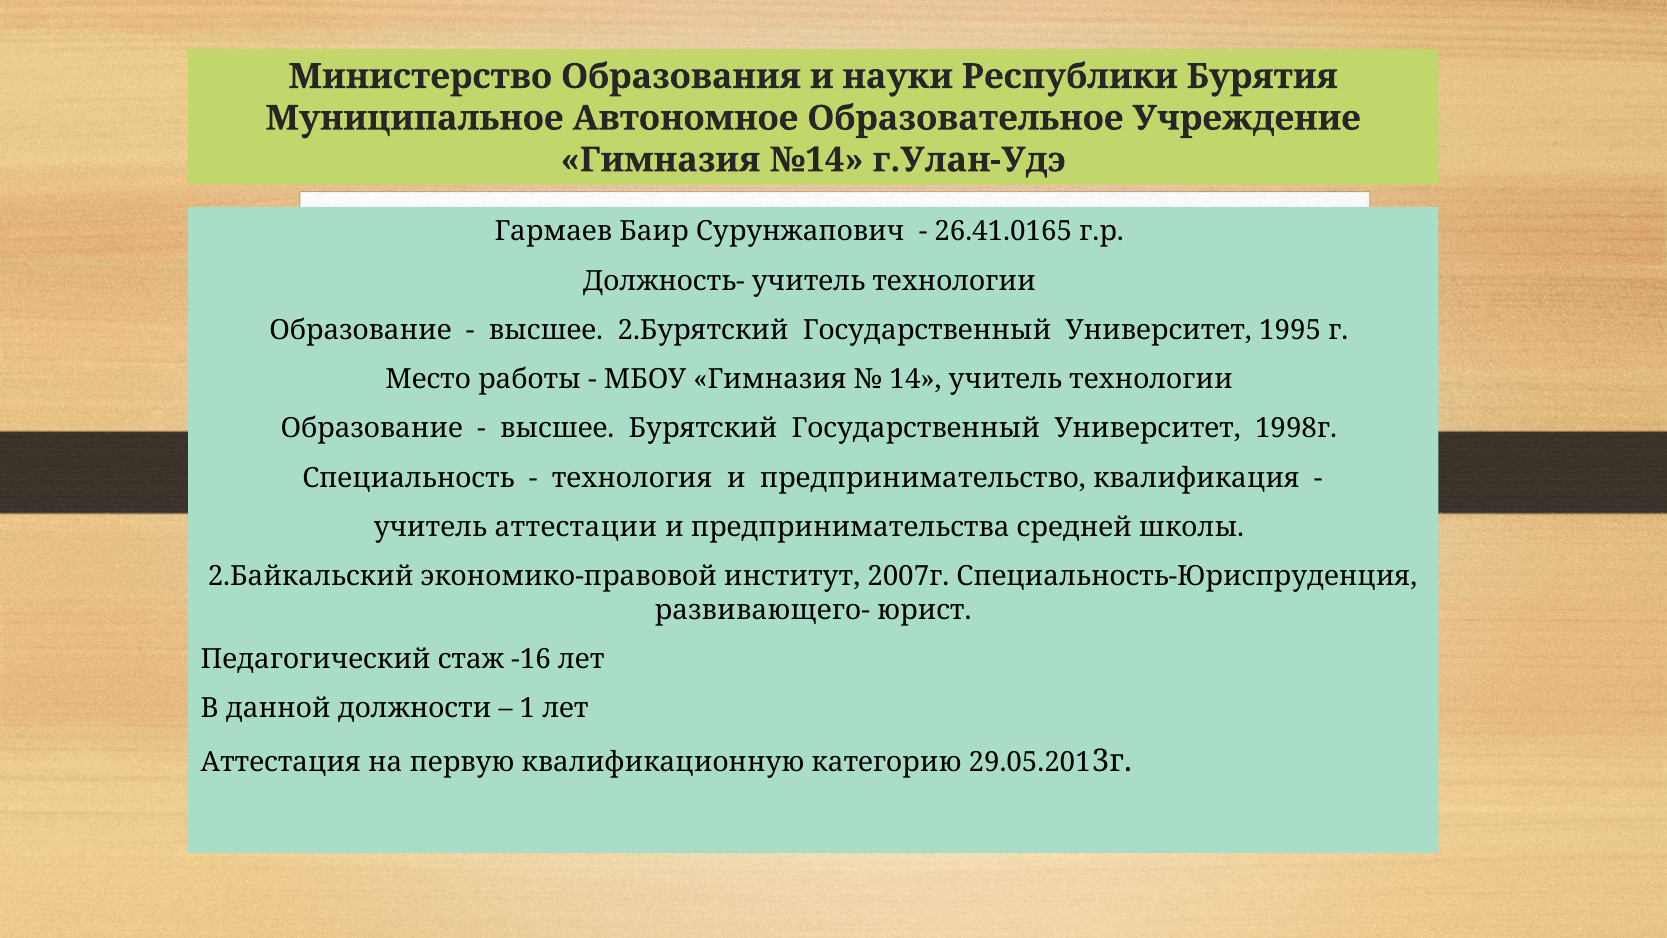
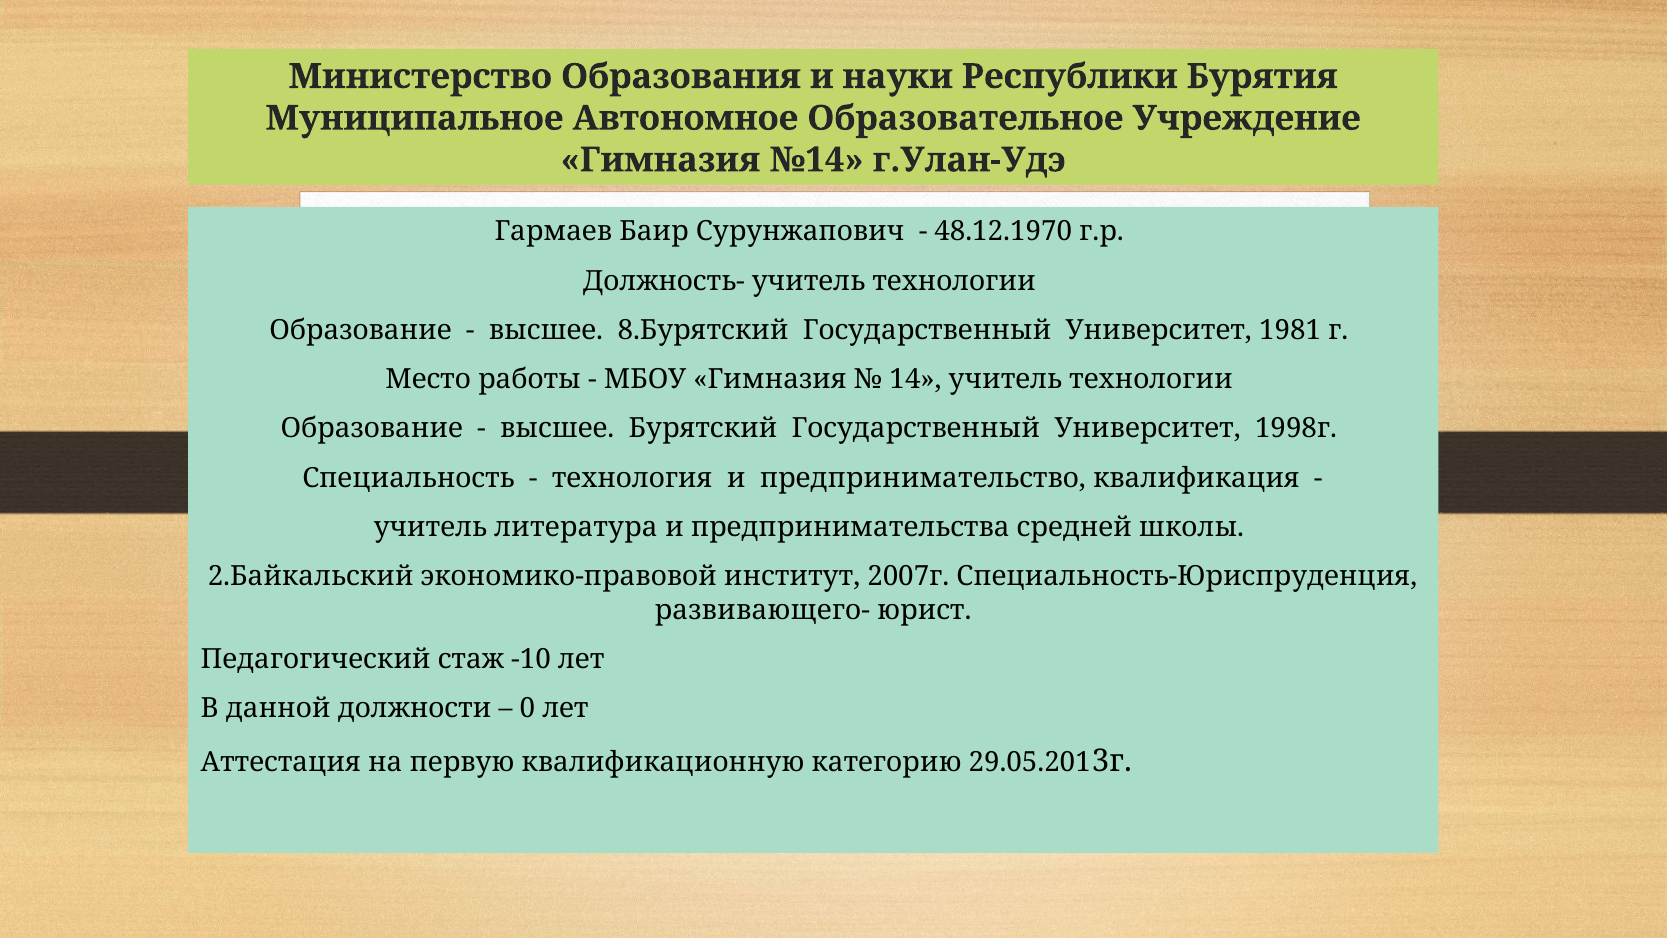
26.41.0165: 26.41.0165 -> 48.12.1970
2.Бурятский: 2.Бурятский -> 8.Бурятский
1995: 1995 -> 1981
аттестации: аттестации -> литература
-16: -16 -> -10
1: 1 -> 0
